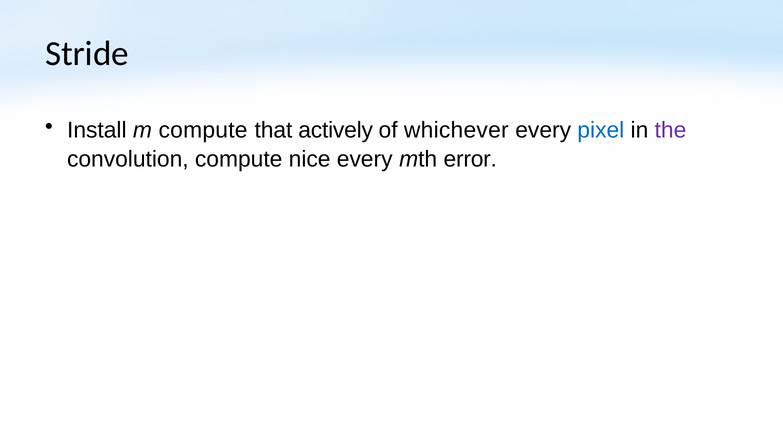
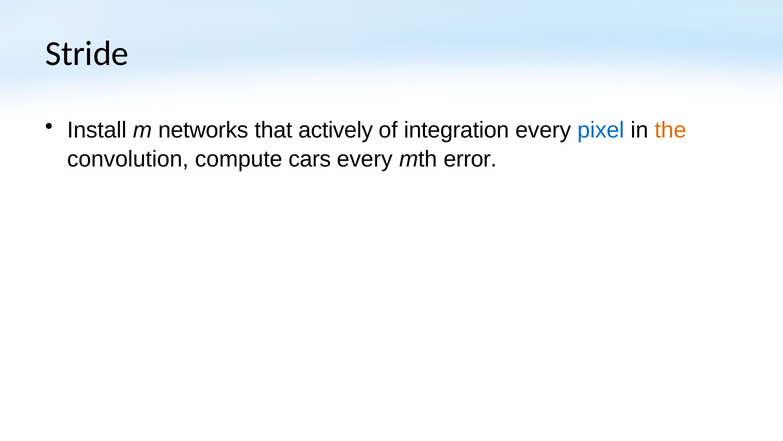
m compute: compute -> networks
whichever: whichever -> integration
the colour: purple -> orange
nice: nice -> cars
